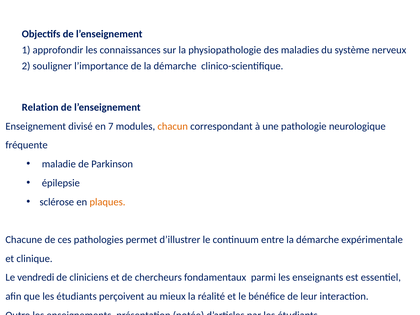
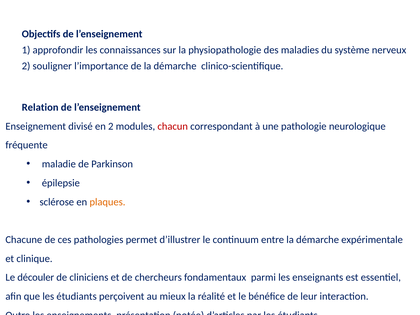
en 7: 7 -> 2
chacun colour: orange -> red
vendredi: vendredi -> découler
